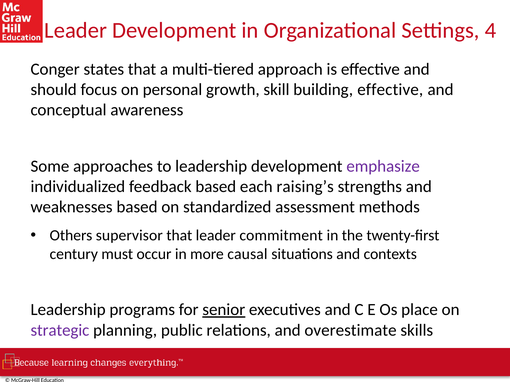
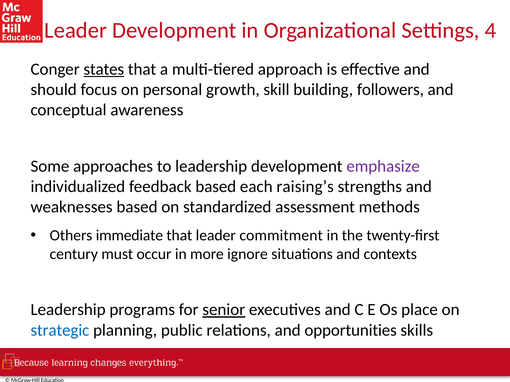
states underline: none -> present
building effective: effective -> followers
supervisor: supervisor -> immediate
causal: causal -> ignore
strategic colour: purple -> blue
overestimate: overestimate -> opportunities
